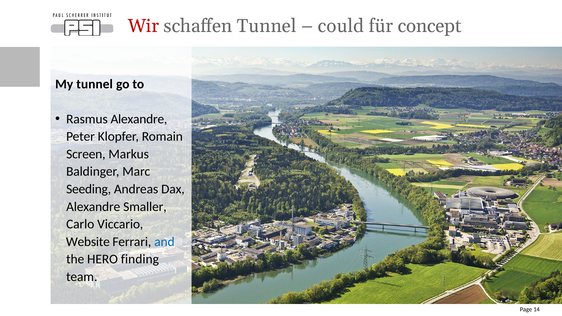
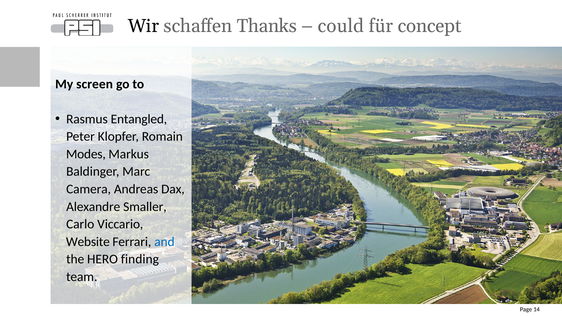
Wir colour: red -> black
schaffen Tunnel: Tunnel -> Thanks
My tunnel: tunnel -> screen
Rasmus Alexandre: Alexandre -> Entangled
Screen: Screen -> Modes
Seeding: Seeding -> Camera
